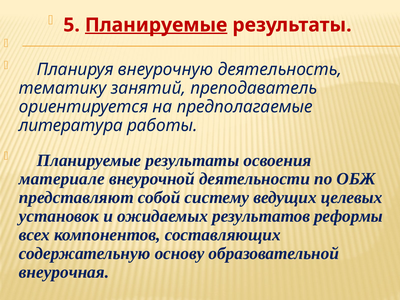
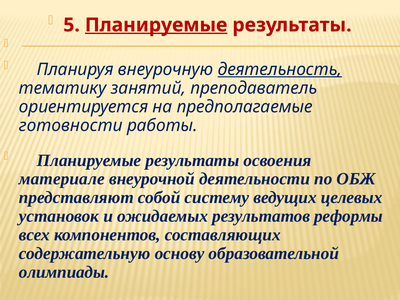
деятельность underline: none -> present
литература: литература -> готовности
внеурочная: внеурочная -> олимпиады
